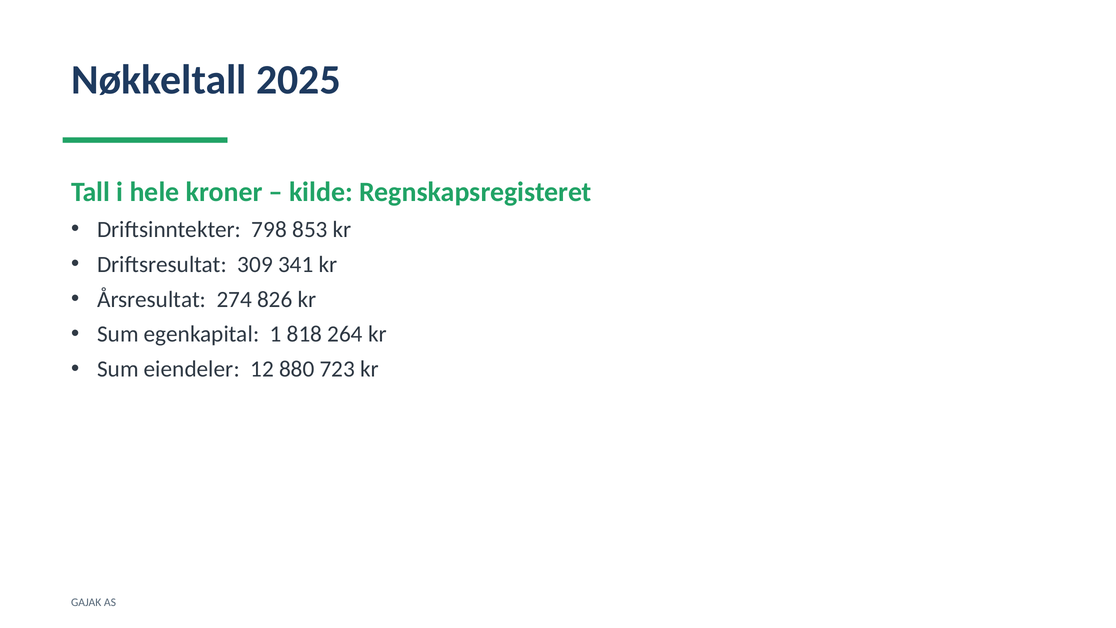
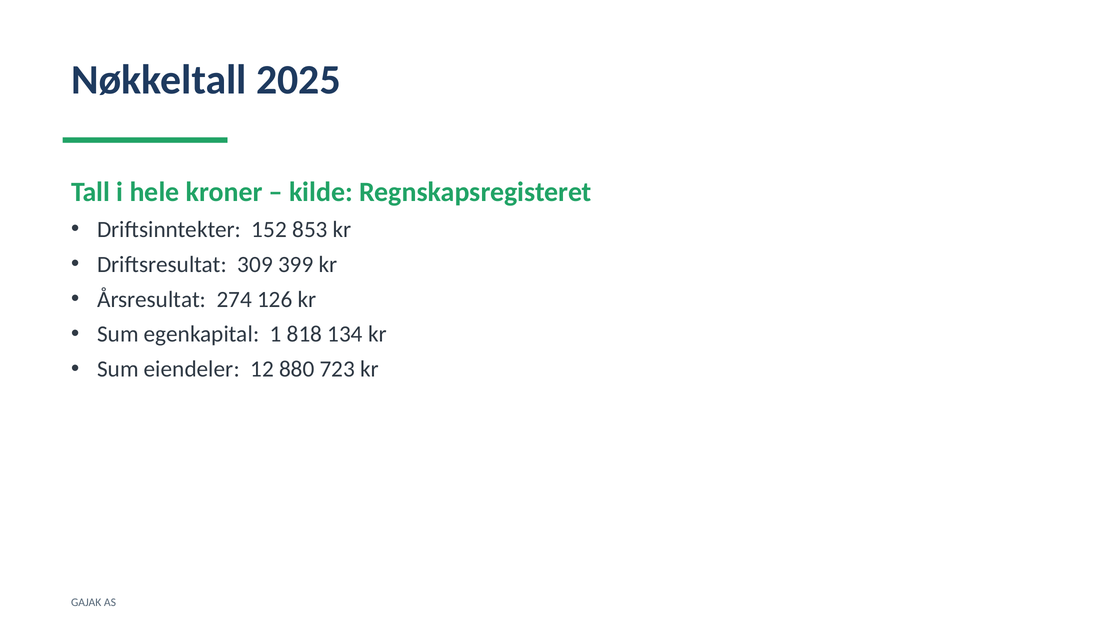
798: 798 -> 152
341: 341 -> 399
826: 826 -> 126
264: 264 -> 134
